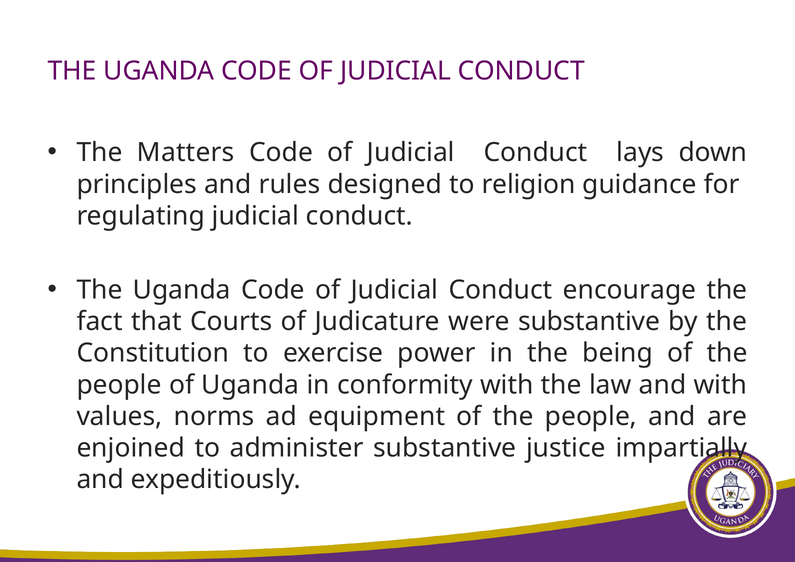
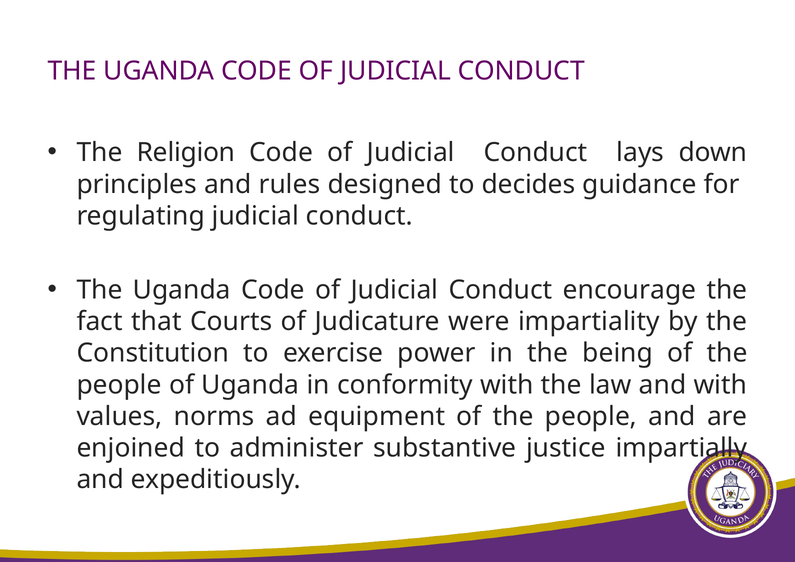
Matters: Matters -> Religion
religion: religion -> decides
were substantive: substantive -> impartiality
